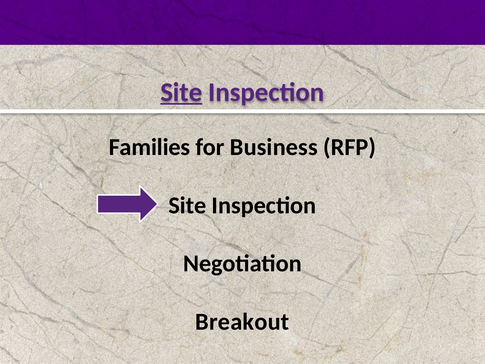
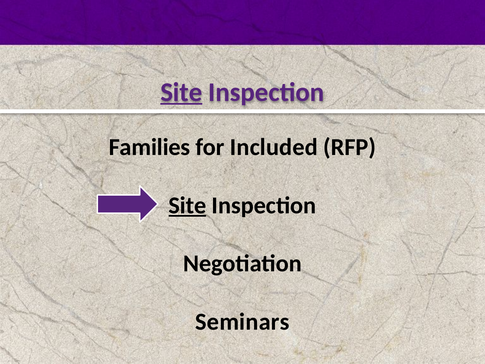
Business: Business -> Included
Site at (187, 205) underline: none -> present
Breakout: Breakout -> Seminars
